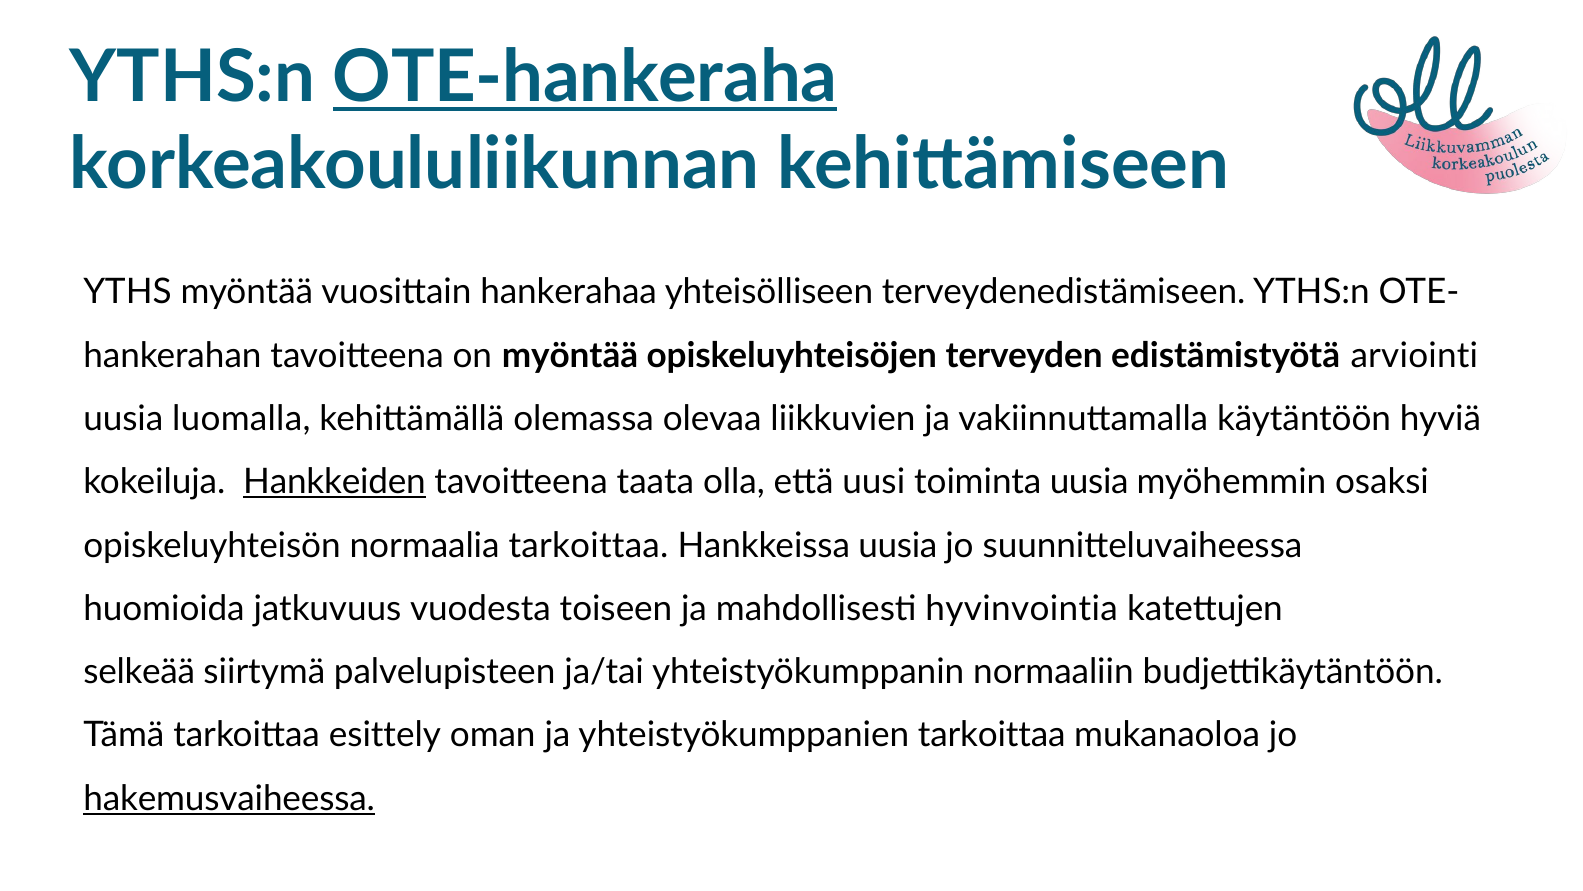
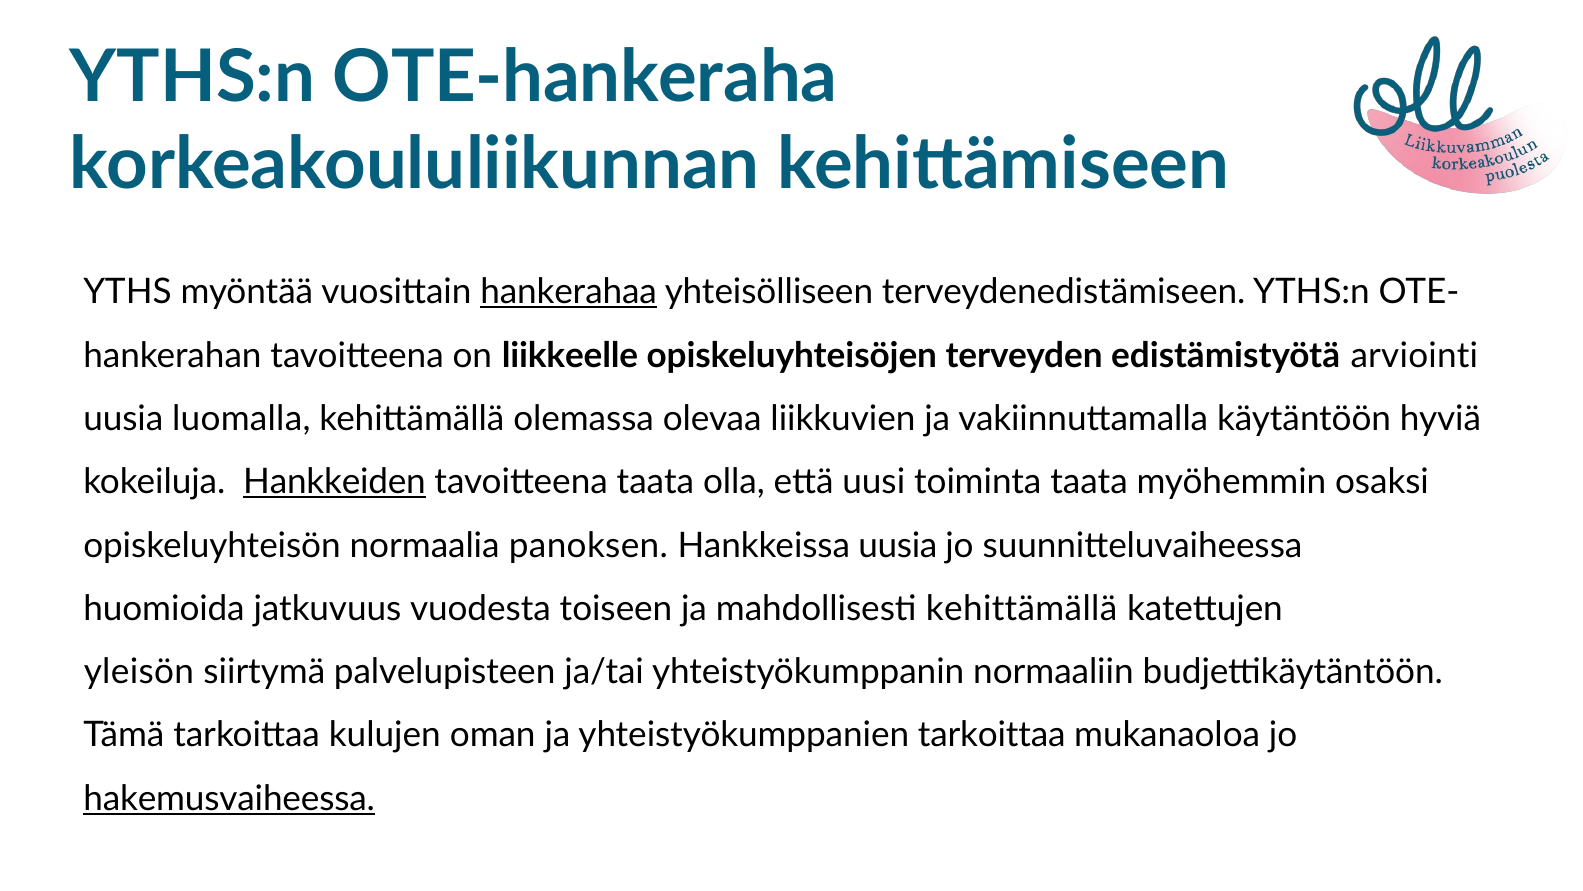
OTE-hankeraha underline: present -> none
hankerahaa underline: none -> present
on myöntää: myöntää -> liikkeelle
toiminta uusia: uusia -> taata
normaalia tarkoittaa: tarkoittaa -> panoksen
mahdollisesti hyvinvointia: hyvinvointia -> kehittämällä
selkeää: selkeää -> yleisön
esittely: esittely -> kulujen
